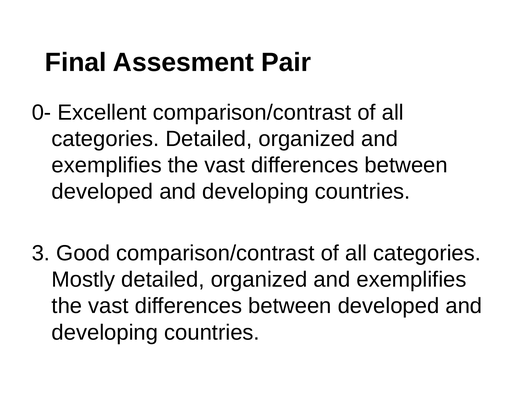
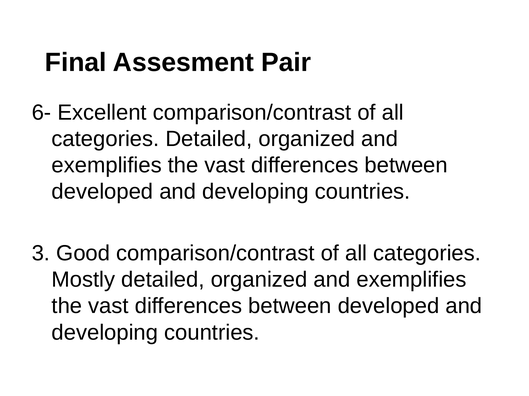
0-: 0- -> 6-
